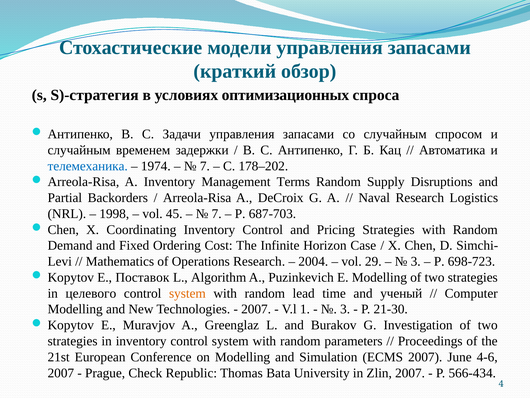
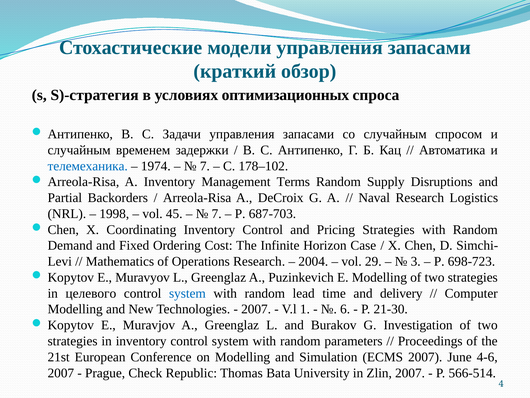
178–202: 178–202 -> 178–102
Поставок: Поставок -> Muravyov
L Algorithm: Algorithm -> Greenglaz
system at (187, 293) colour: orange -> blue
ученый: ученый -> delivery
3 at (345, 309): 3 -> 6
566-434: 566-434 -> 566-514
